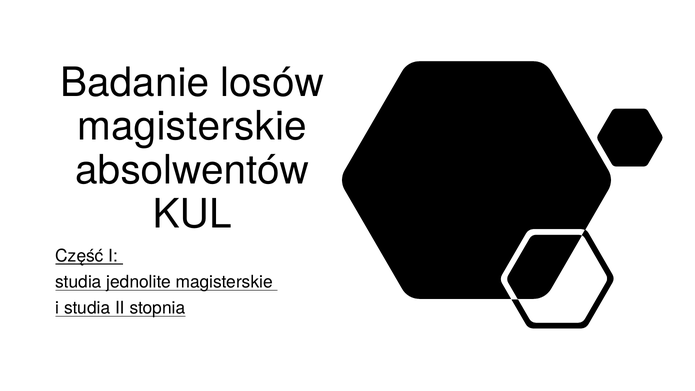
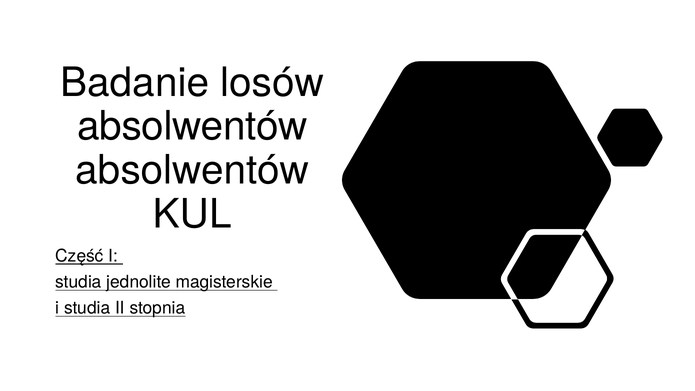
magisterskie at (192, 126): magisterskie -> absolwentów
